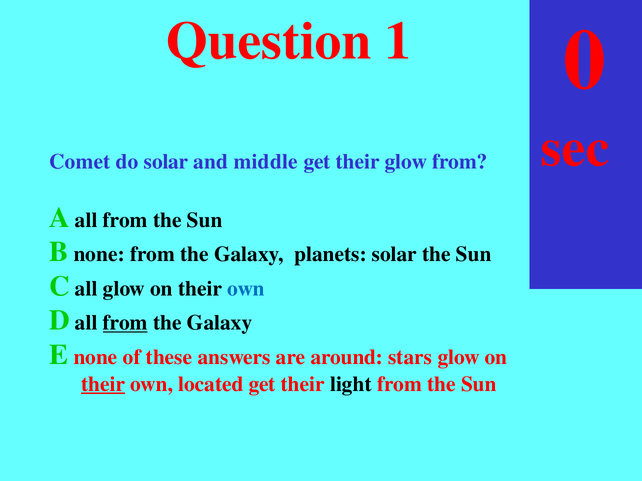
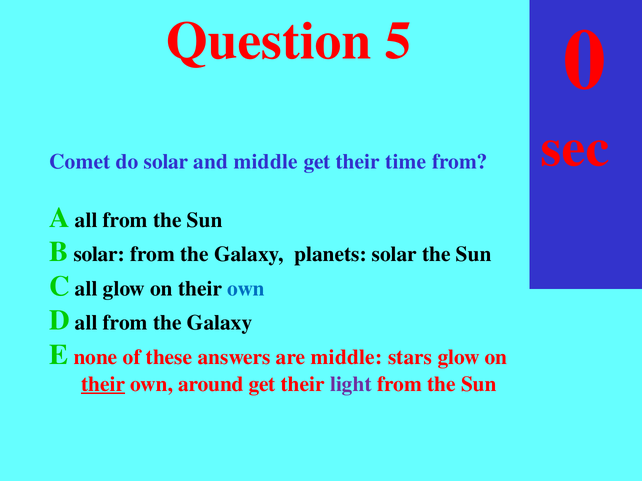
Question 1: 1 -> 5
their glow: glow -> time
B none: none -> solar
from at (125, 323) underline: present -> none
are around: around -> middle
located: located -> around
light colour: black -> purple
